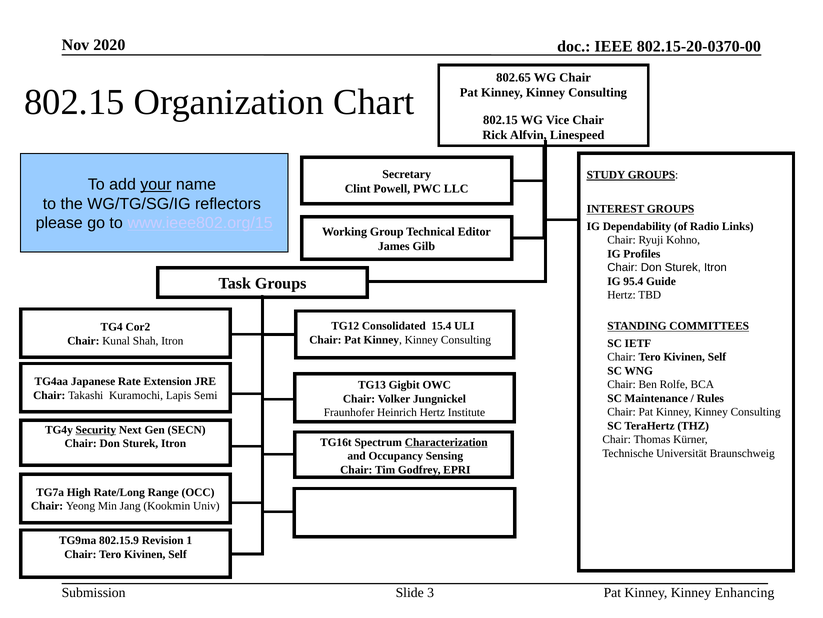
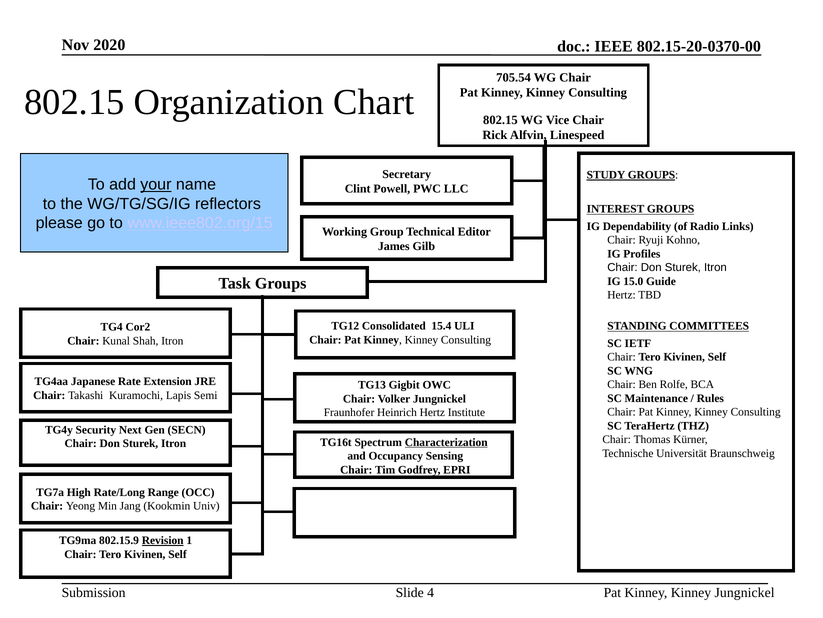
802.65: 802.65 -> 705.54
95.4: 95.4 -> 15.0
Security underline: present -> none
Revision underline: none -> present
3: 3 -> 4
Kinney Enhancing: Enhancing -> Jungnickel
